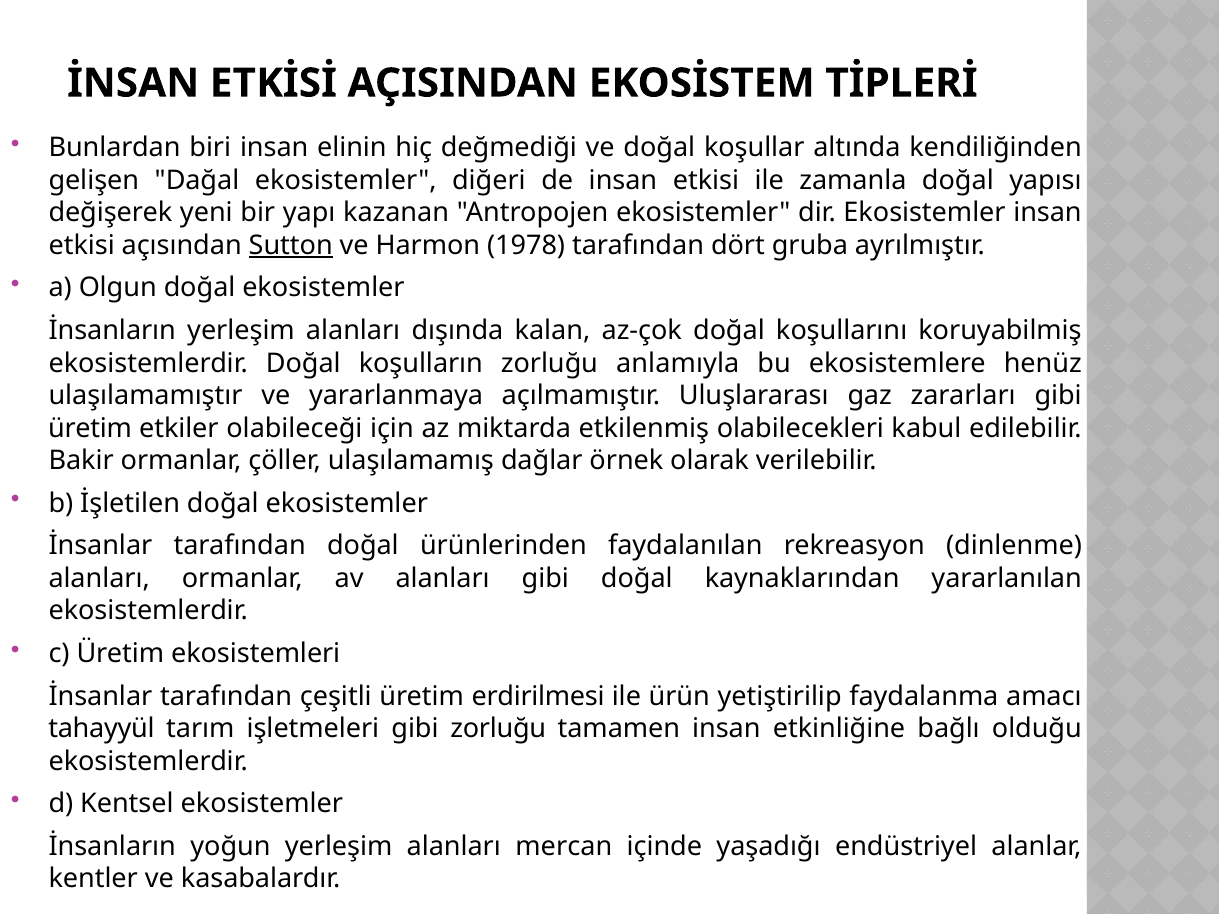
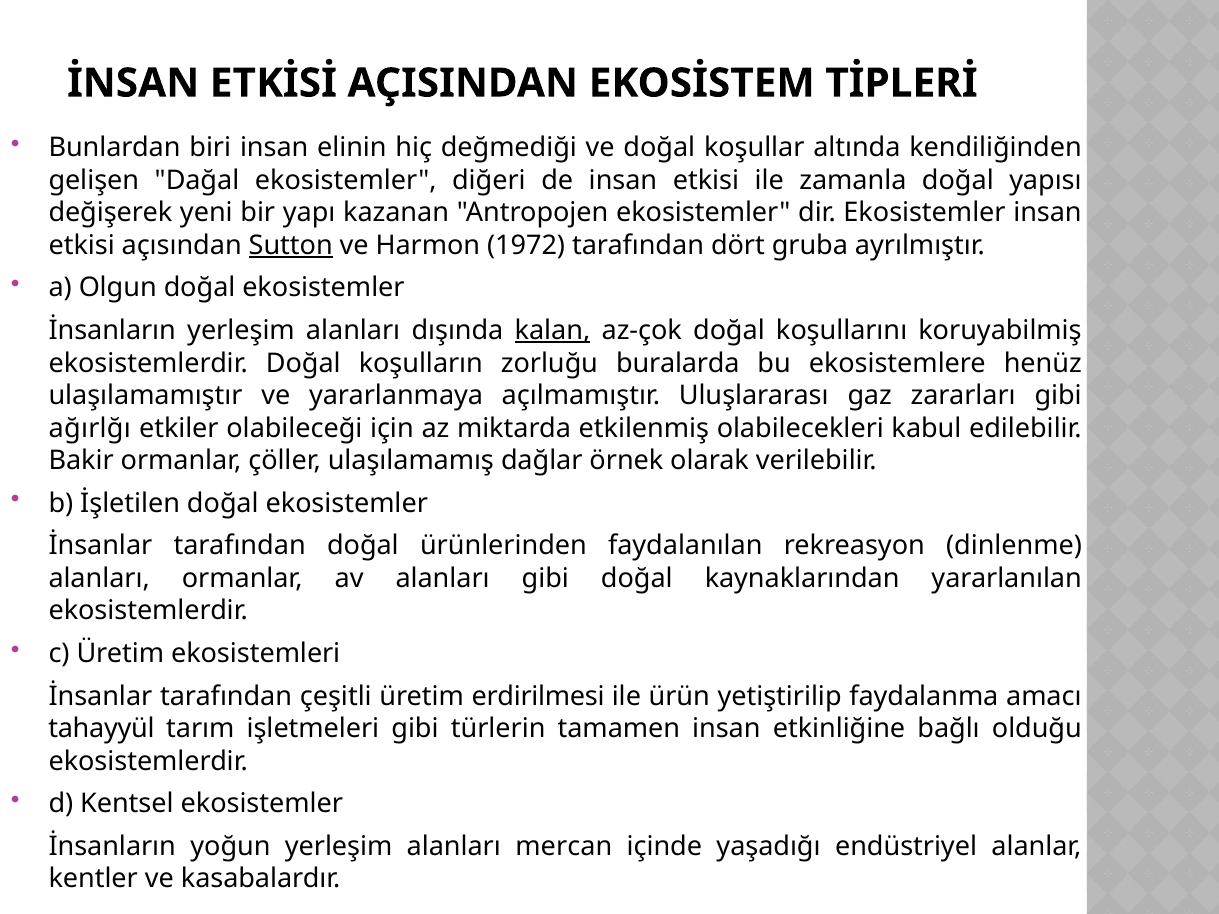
1978: 1978 -> 1972
kalan underline: none -> present
anlamıyla: anlamıyla -> buralarda
üretim at (90, 428): üretim -> ağırlğı
gibi zorluğu: zorluğu -> türlerin
